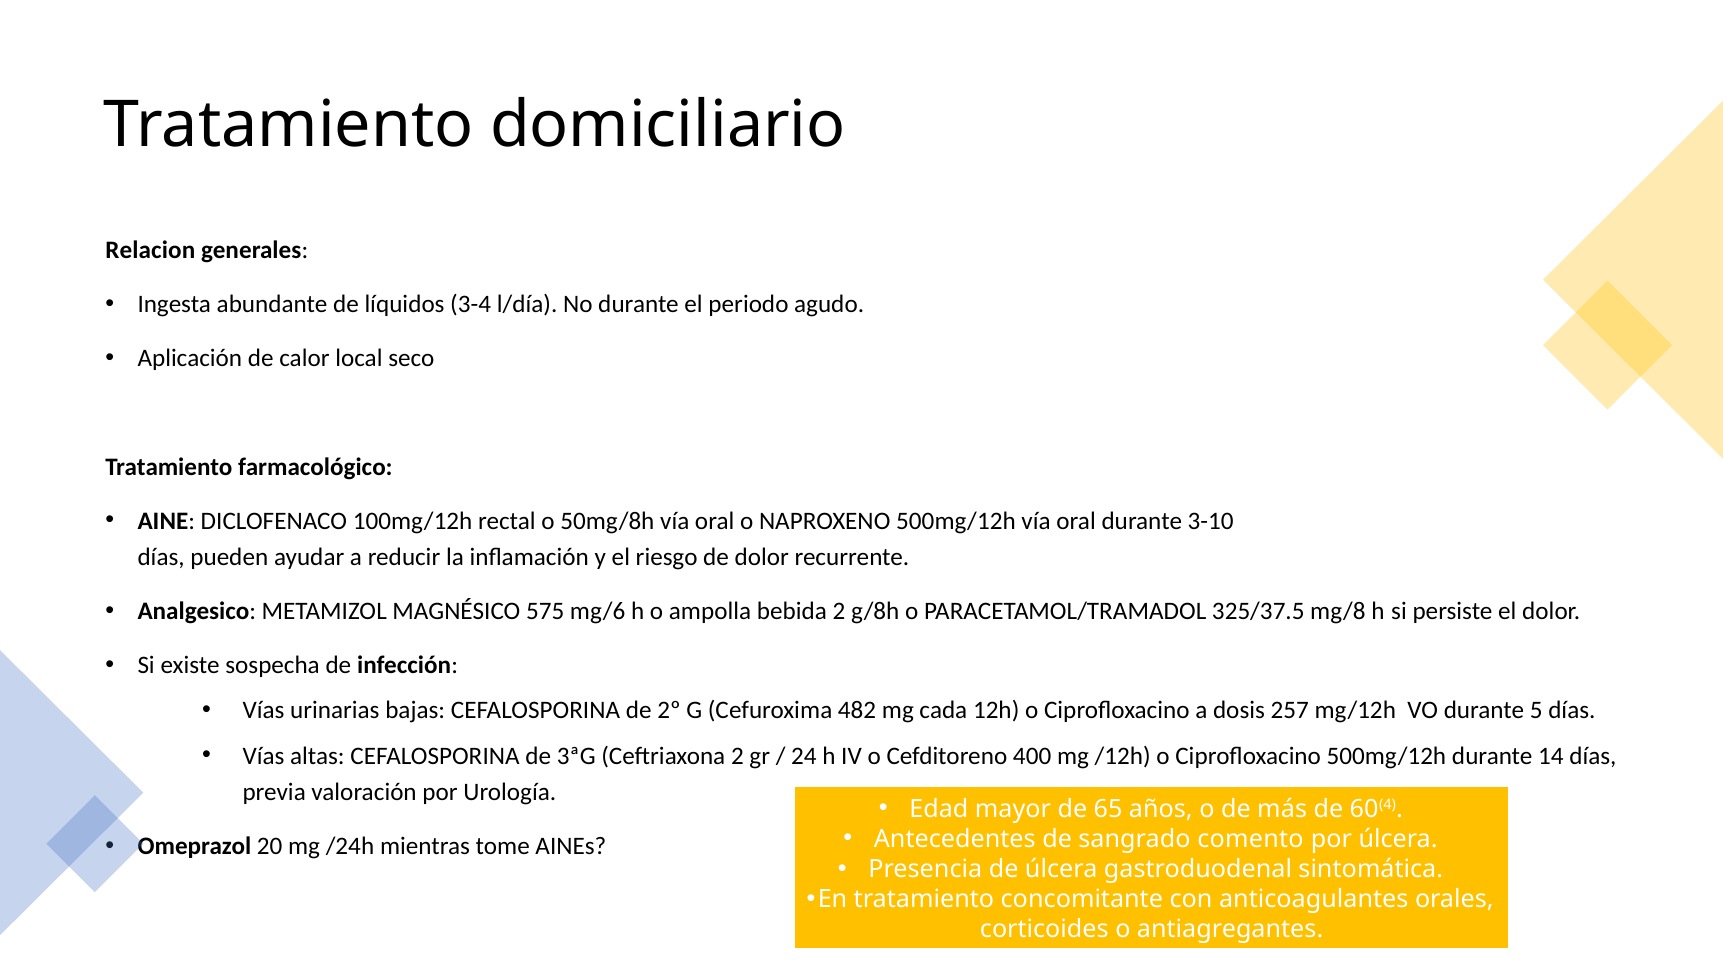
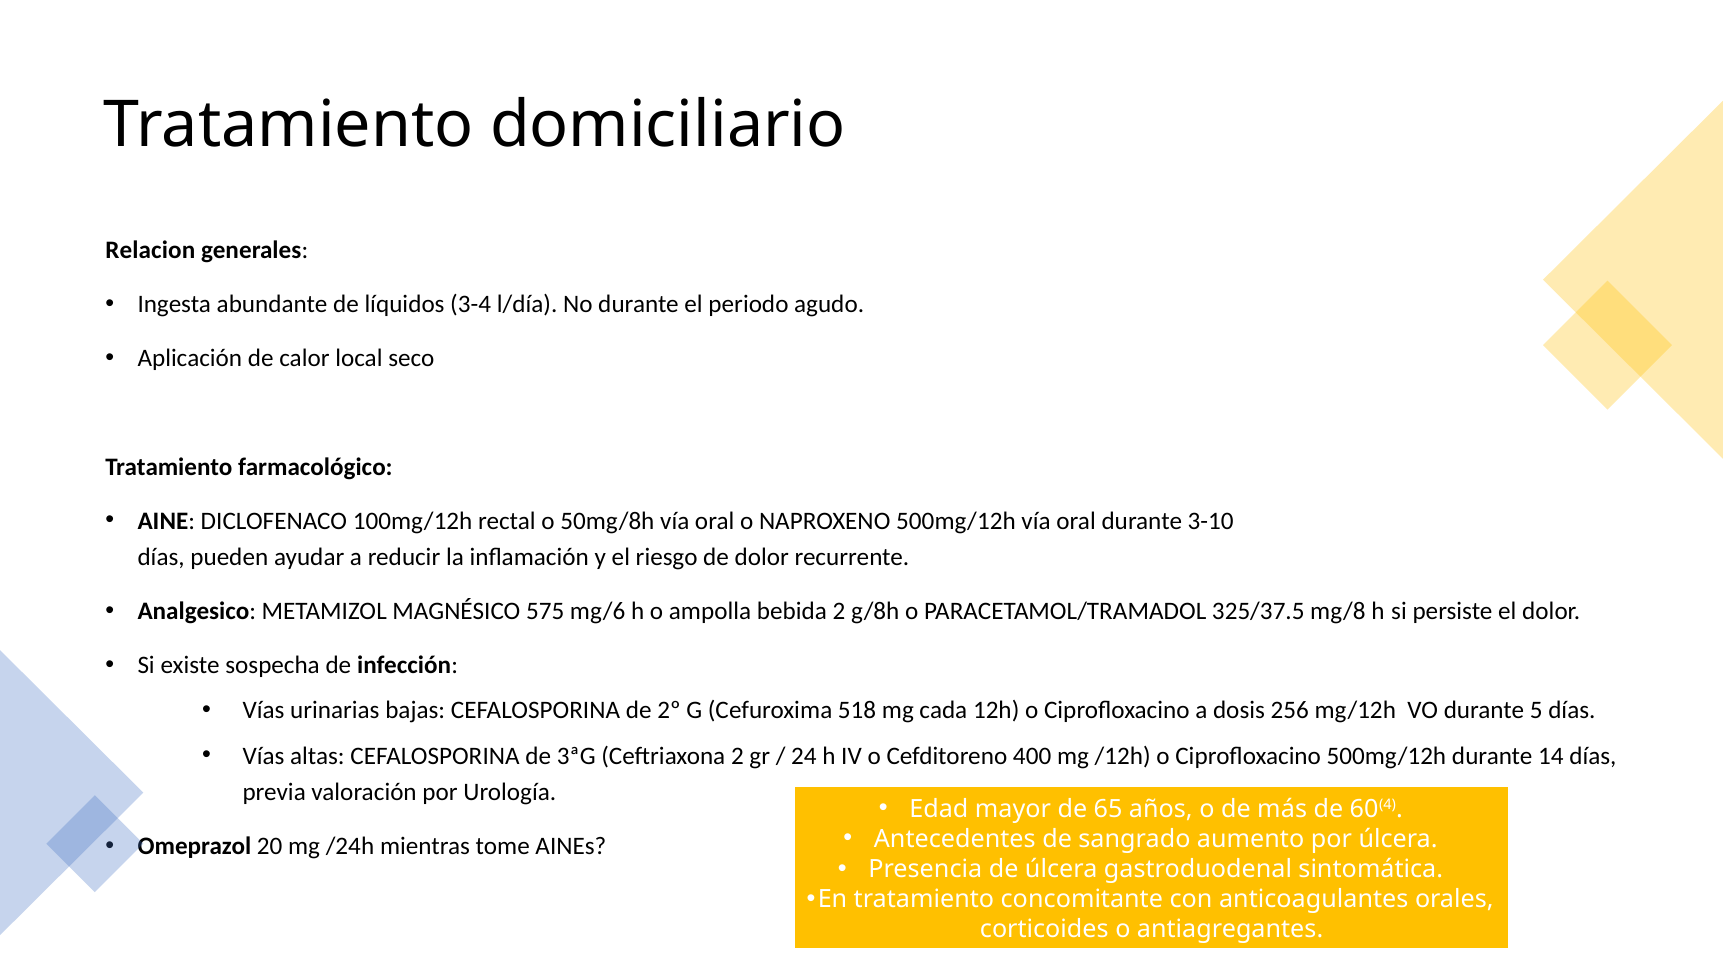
482: 482 -> 518
257: 257 -> 256
comento: comento -> aumento
